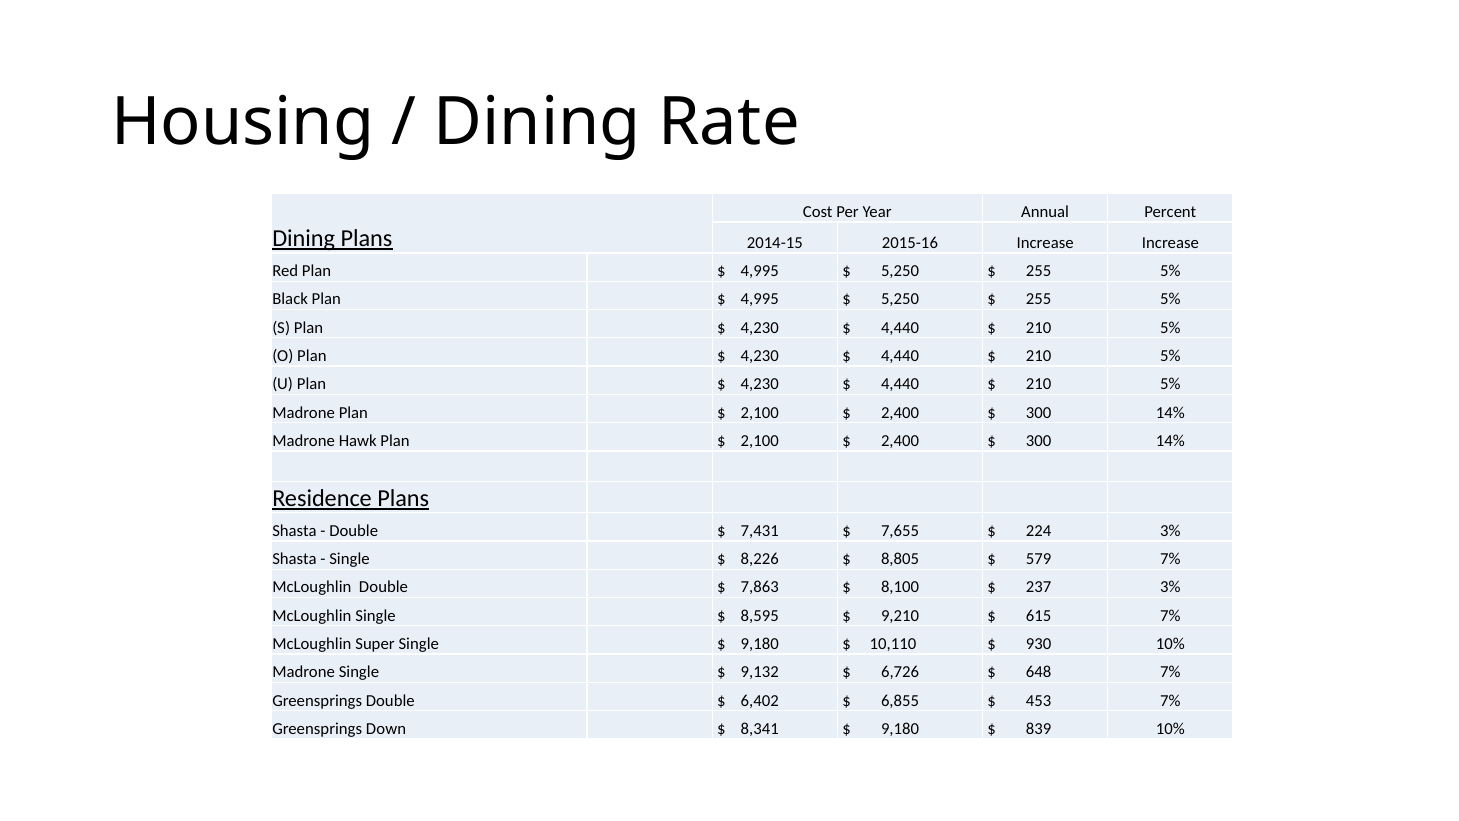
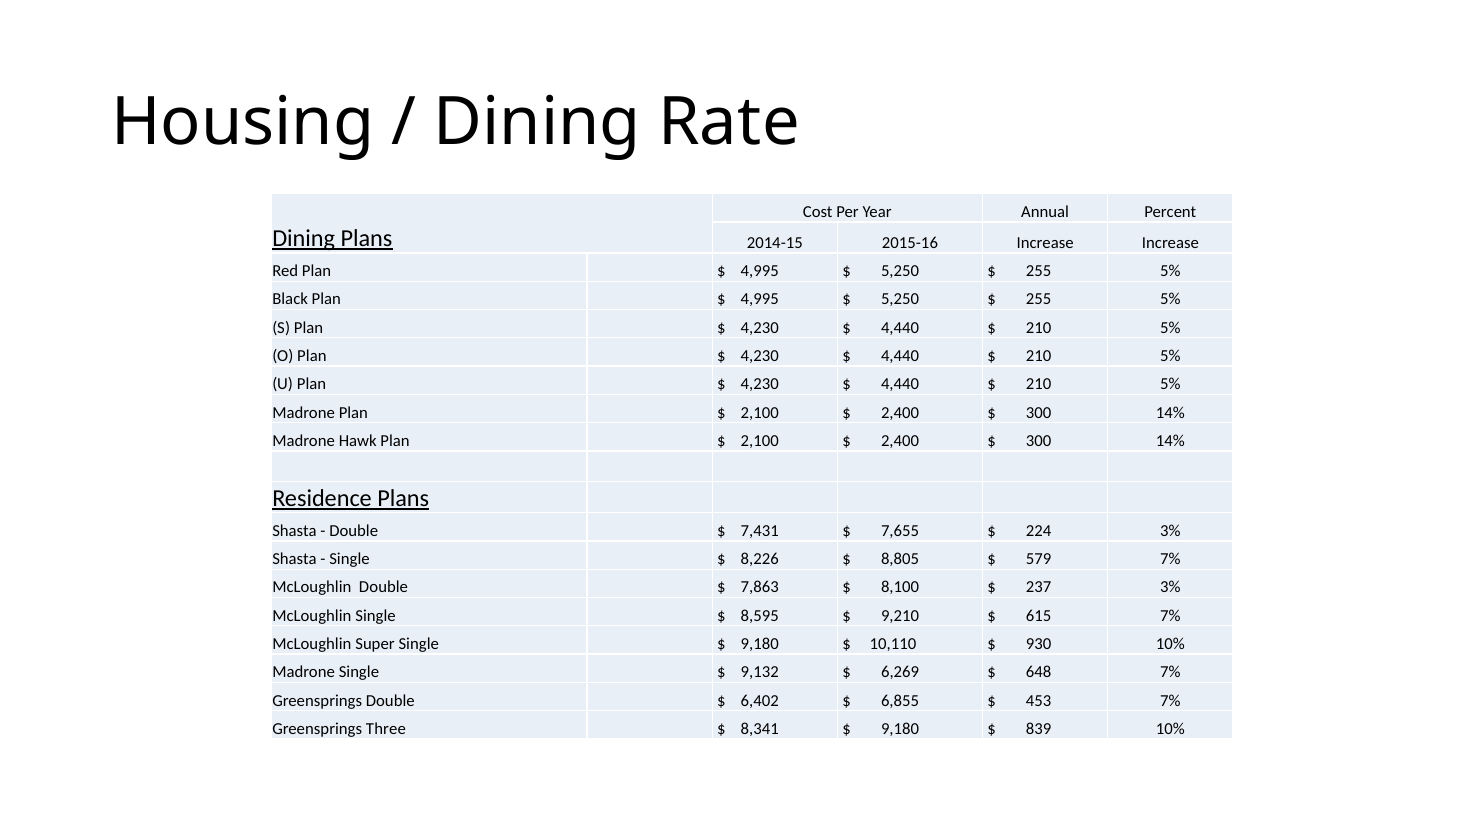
6,726: 6,726 -> 6,269
Down: Down -> Three
